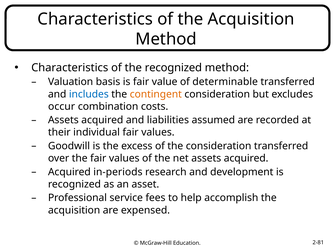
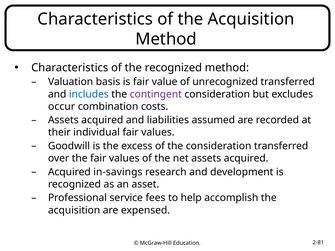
determinable: determinable -> unrecognized
contingent colour: orange -> purple
in-periods: in-periods -> in-savings
